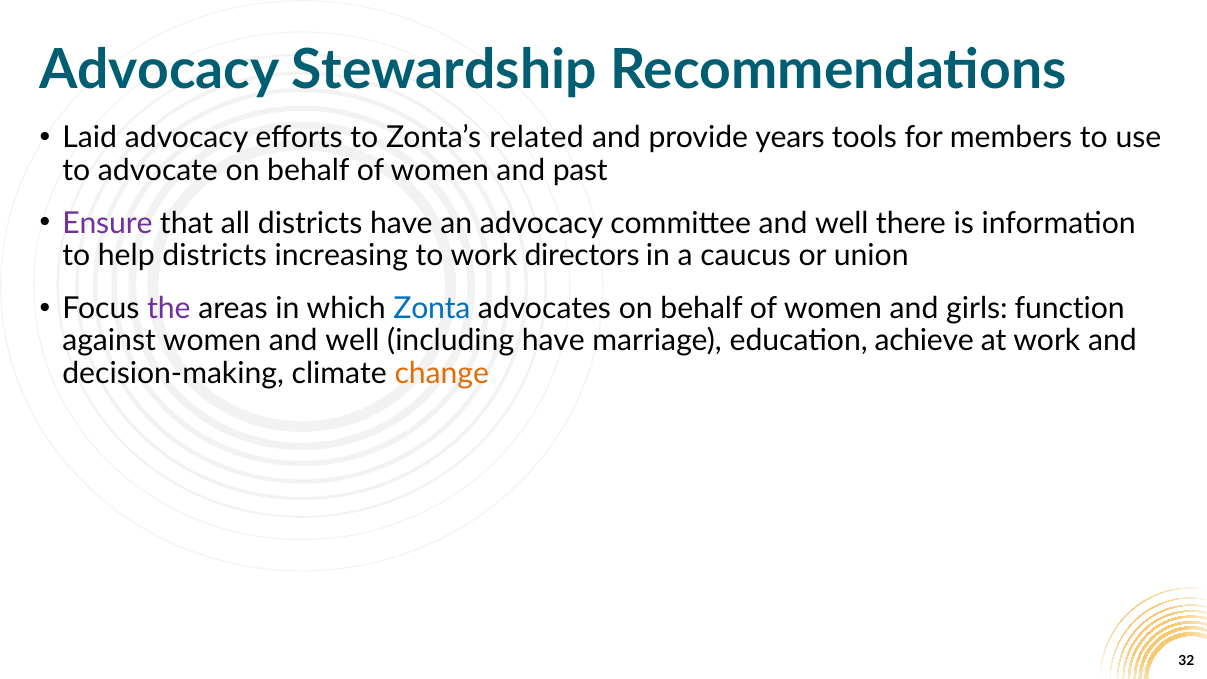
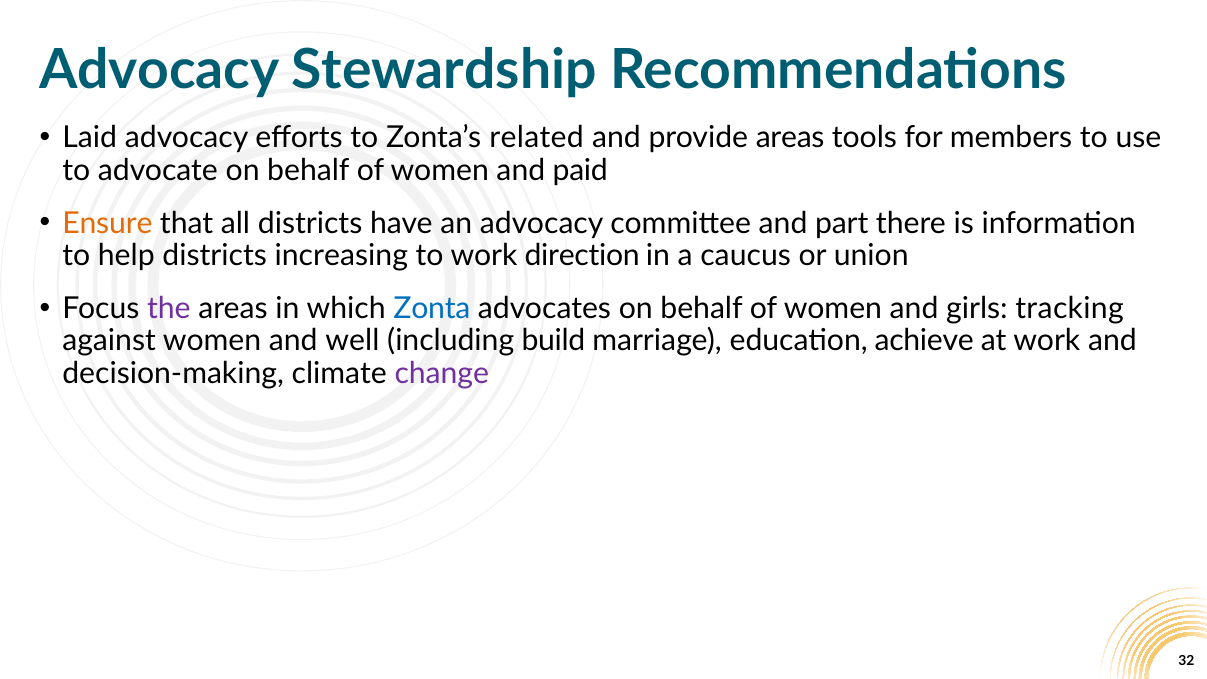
provide years: years -> areas
past: past -> paid
Ensure colour: purple -> orange
committee and well: well -> part
directors: directors -> direction
function: function -> tracking
including have: have -> build
change colour: orange -> purple
